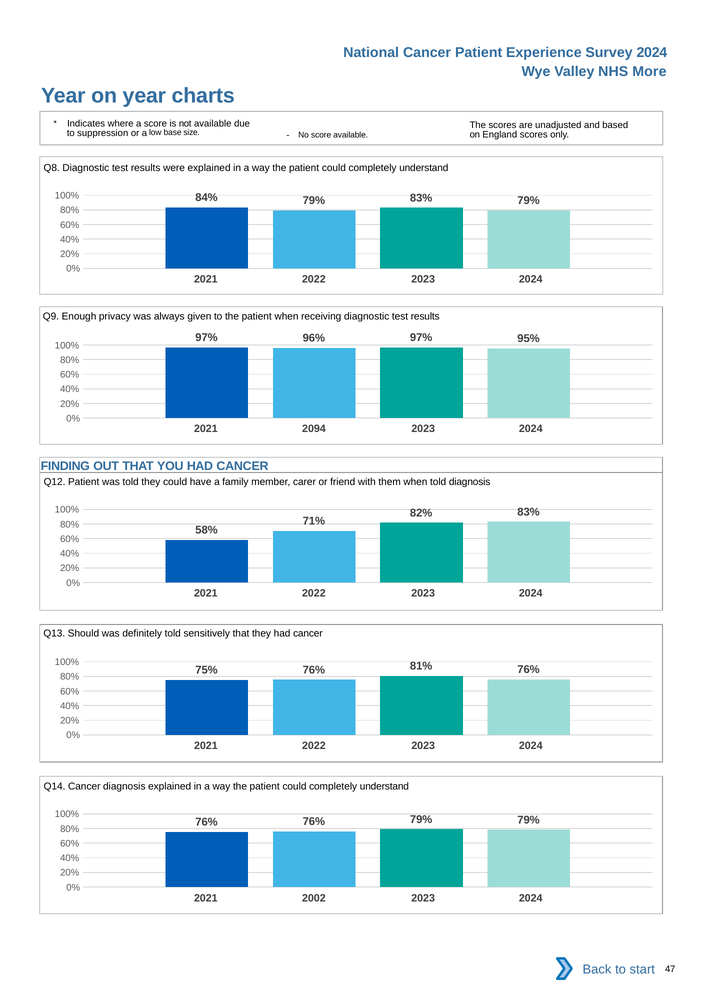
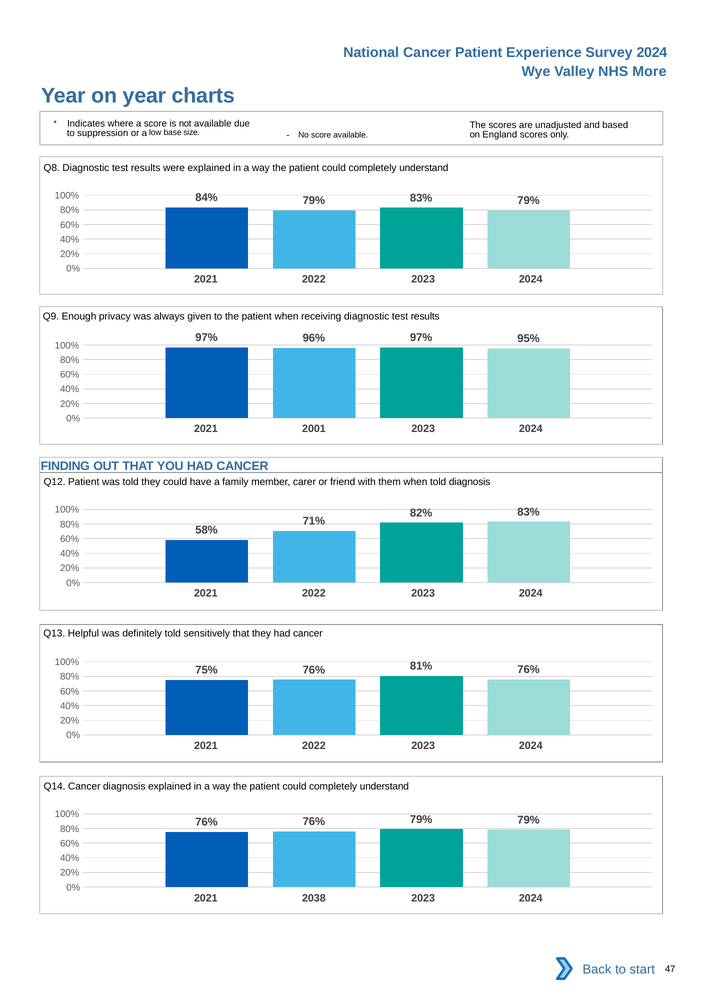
2094: 2094 -> 2001
Should: Should -> Helpful
2002: 2002 -> 2038
